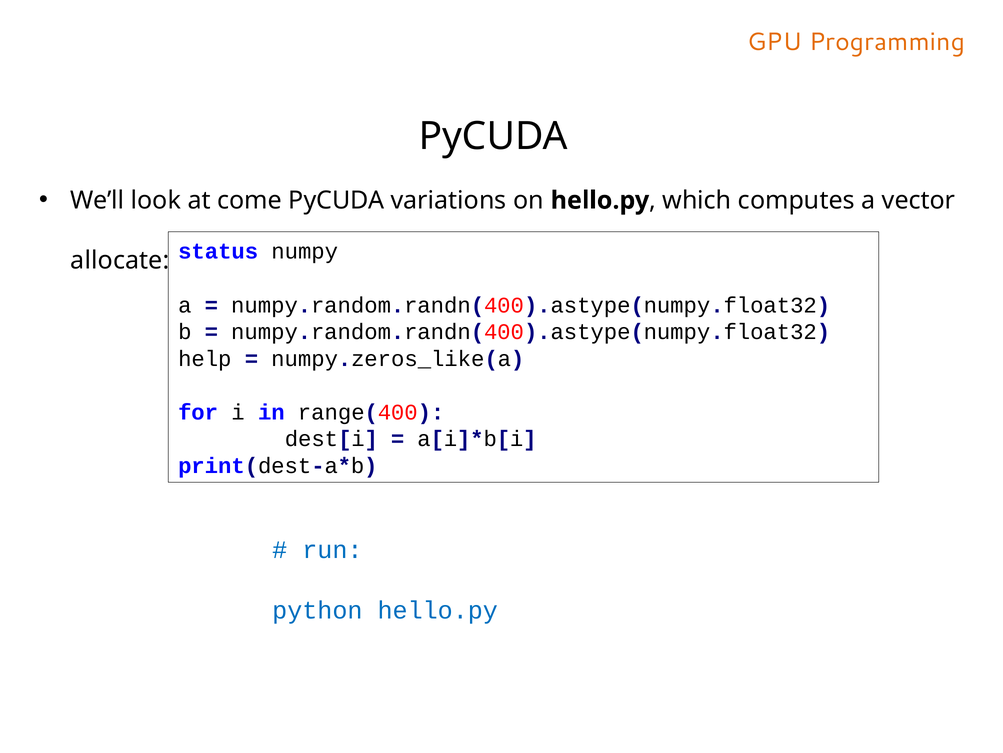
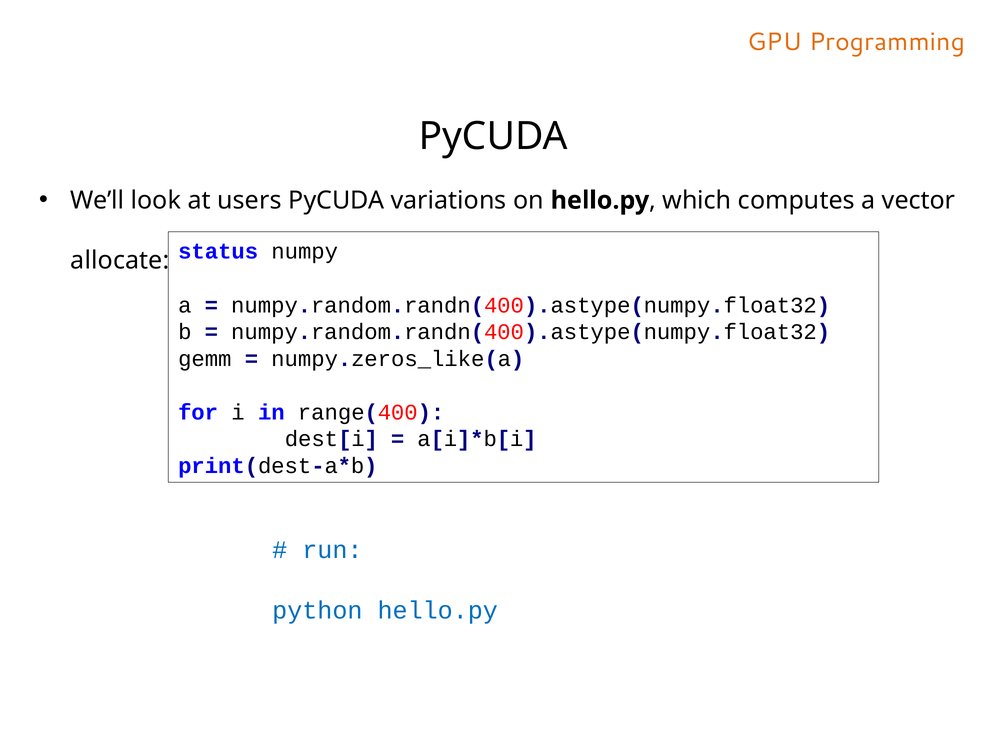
come: come -> users
help: help -> gemm
